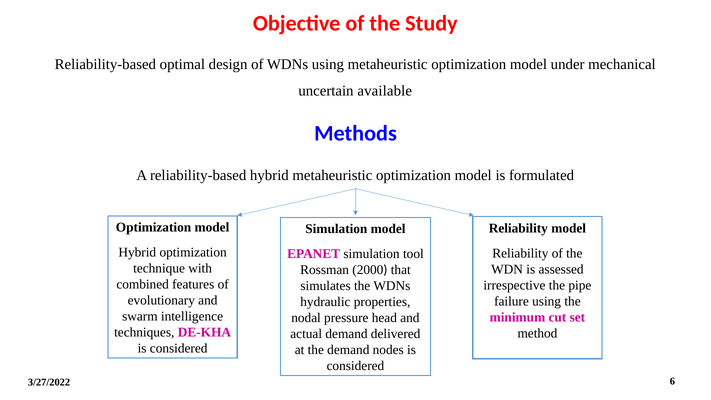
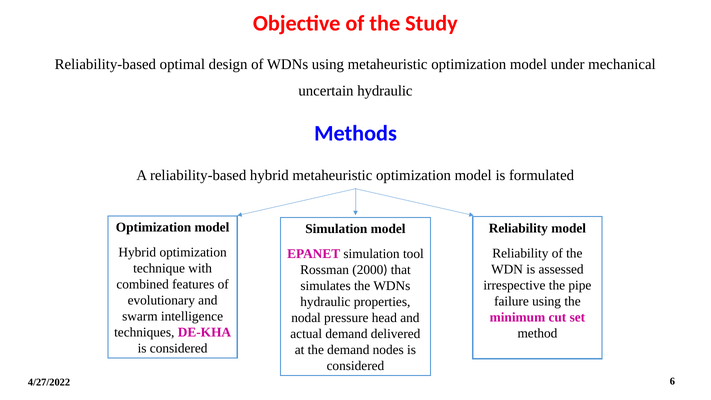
uncertain available: available -> hydraulic
3/27/2022: 3/27/2022 -> 4/27/2022
